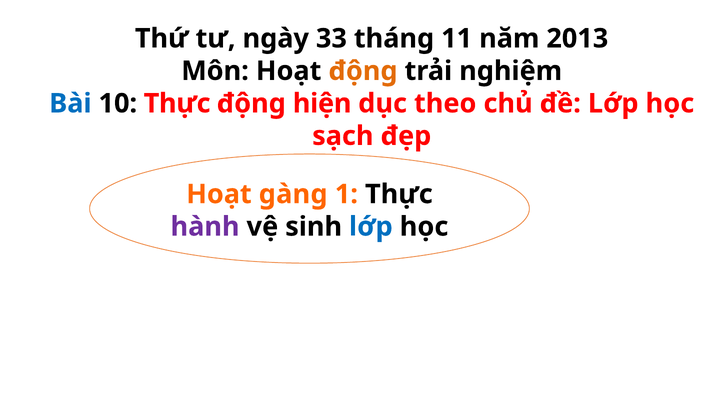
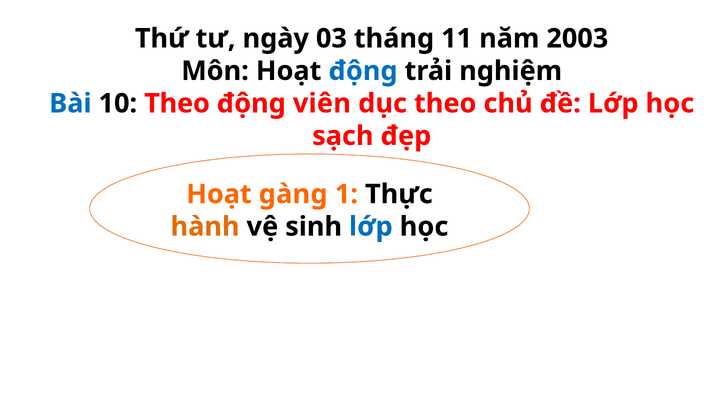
33: 33 -> 03
2013: 2013 -> 2003
động at (363, 71) colour: orange -> blue
10 Thực: Thực -> Theo
hiện: hiện -> viên
hành colour: purple -> orange
